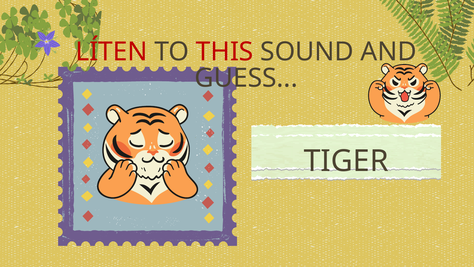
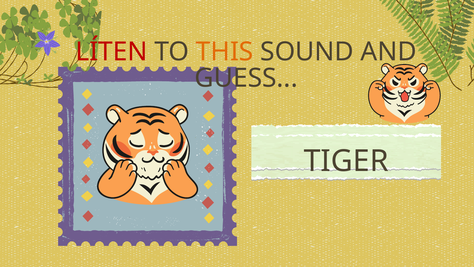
THIS colour: red -> orange
